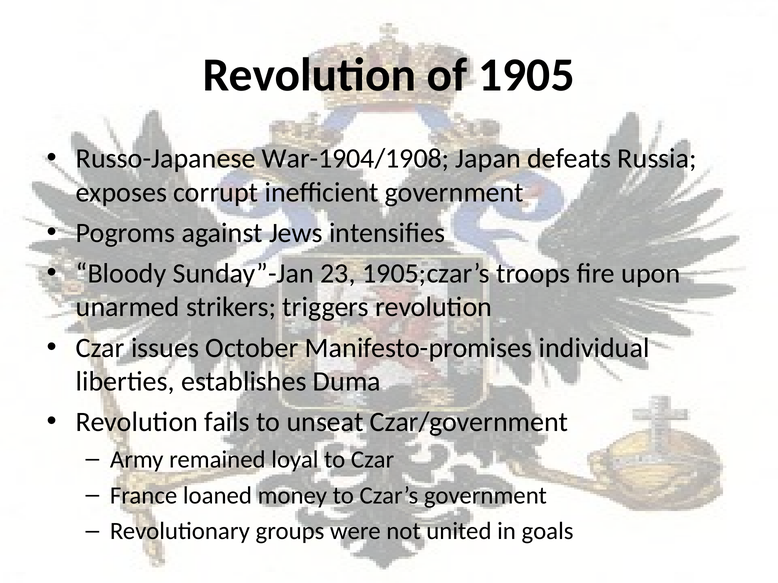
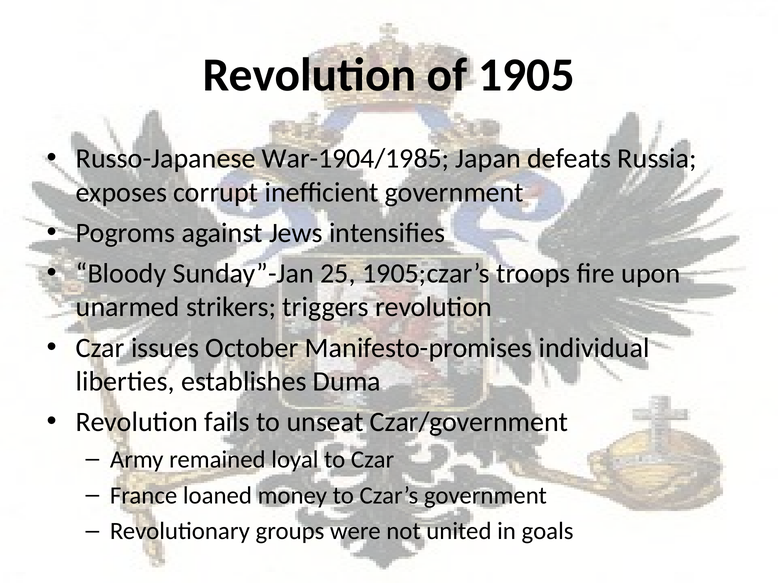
War-1904/1908: War-1904/1908 -> War-1904/1985
23: 23 -> 25
